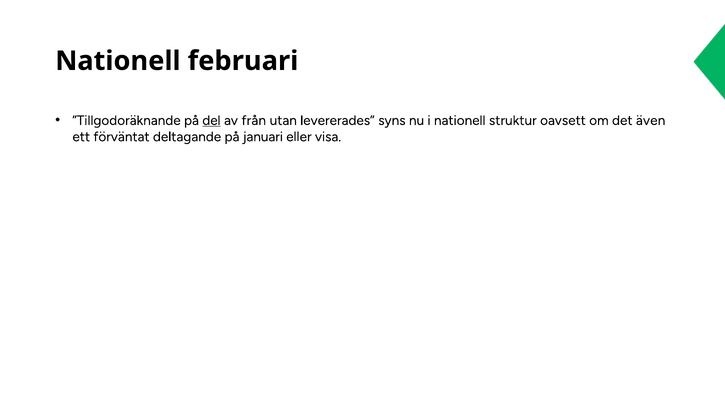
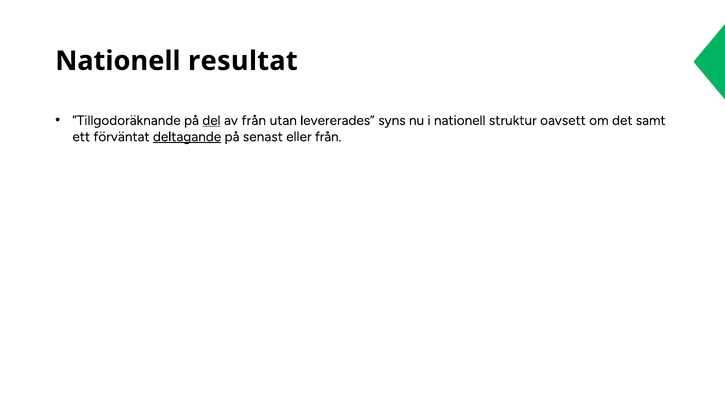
februari: februari -> resultat
även: även -> samt
deltagande underline: none -> present
januari: januari -> senast
eller visa: visa -> från
